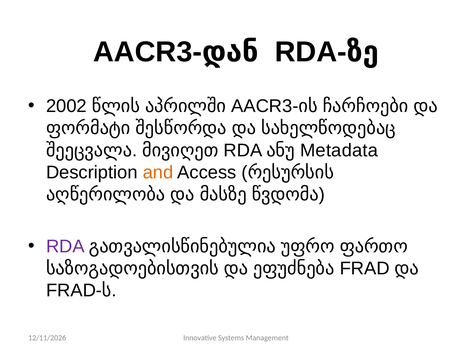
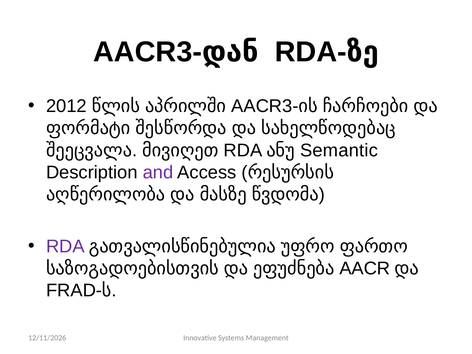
2002: 2002 -> 2012
Metadata: Metadata -> Semantic
and colour: orange -> purple
FRAD: FRAD -> AACR
